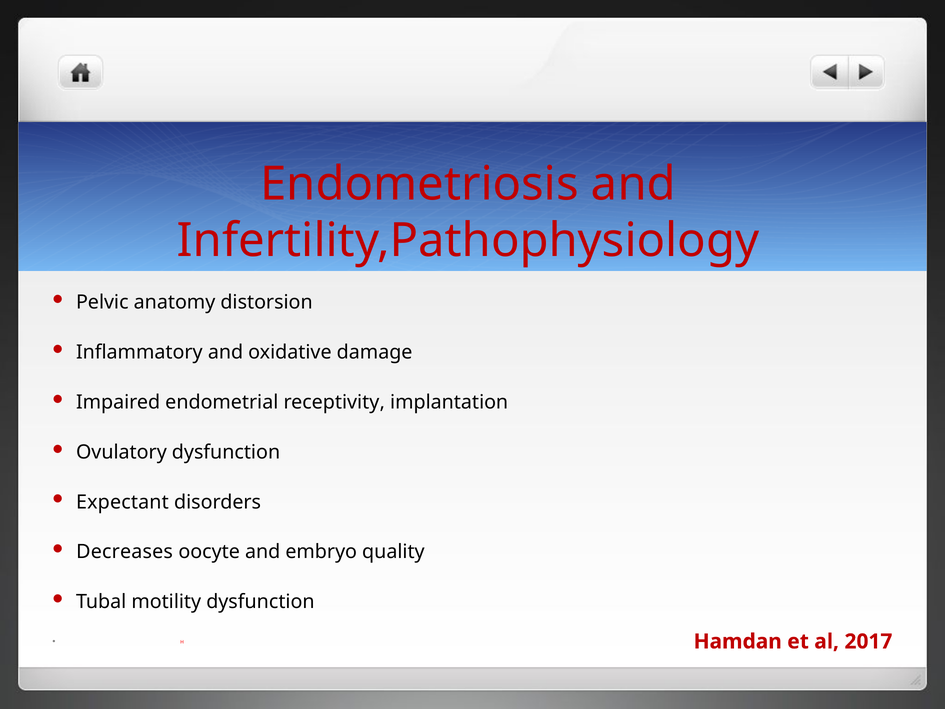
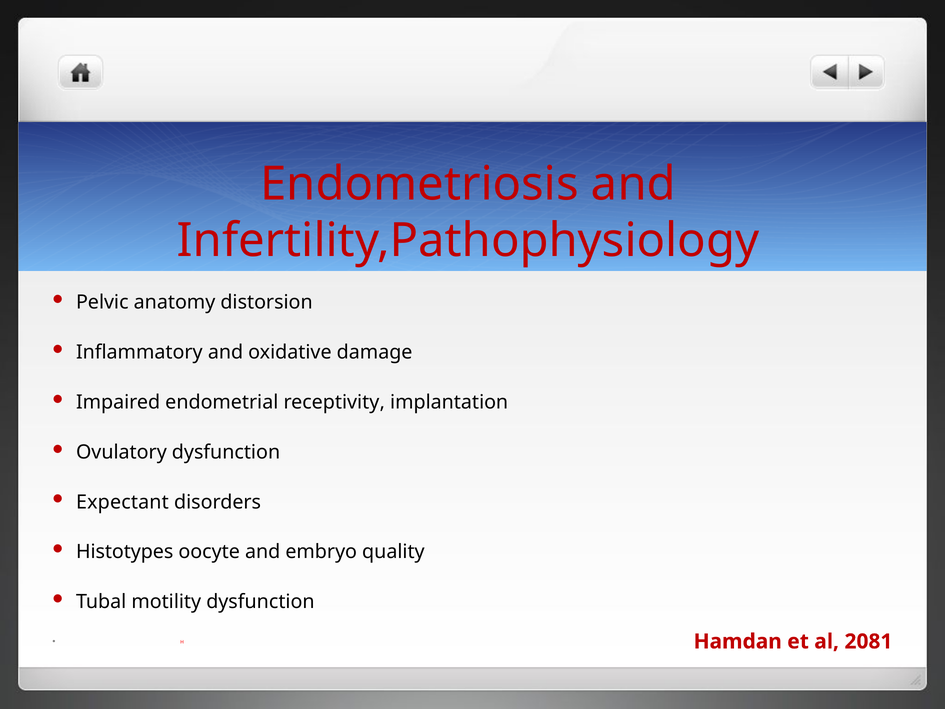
Decreases: Decreases -> Histotypes
2017: 2017 -> 2081
